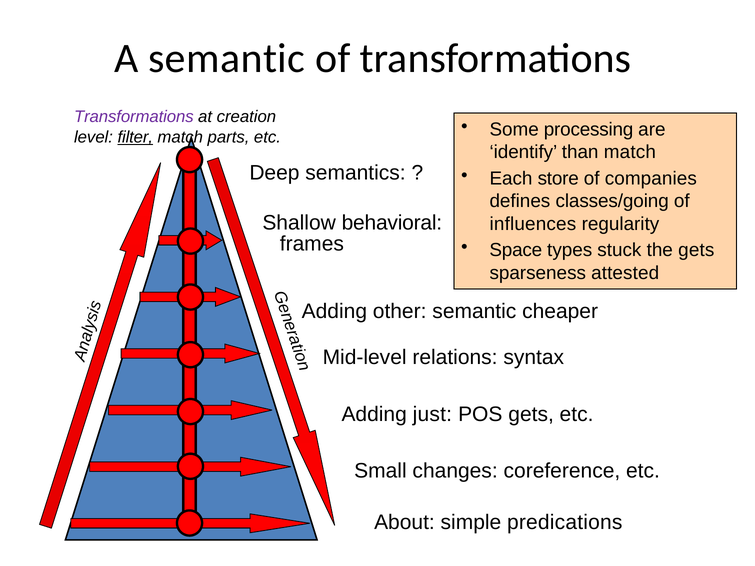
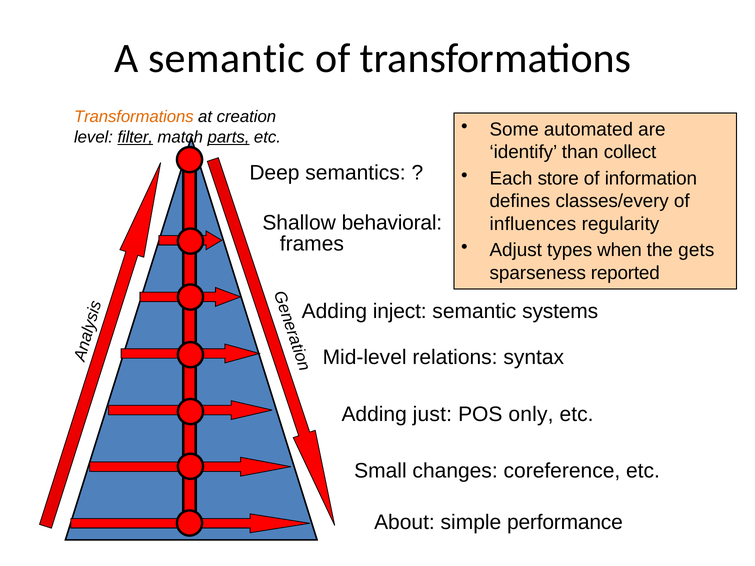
Transformations at (134, 117) colour: purple -> orange
parts underline: none -> present
processing: processing -> automated
than match: match -> collect
companies: companies -> information
classes/going: classes/going -> classes/every
Space: Space -> Adjust
stuck: stuck -> when
attested: attested -> reported
other: other -> inject
cheaper: cheaper -> systems
POS gets: gets -> only
predications: predications -> performance
